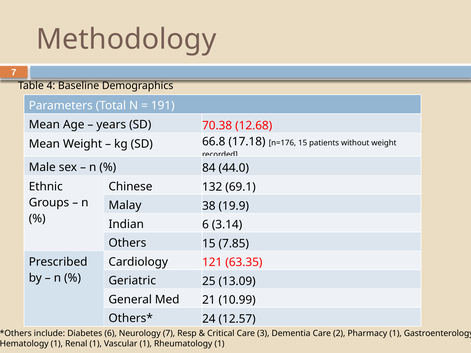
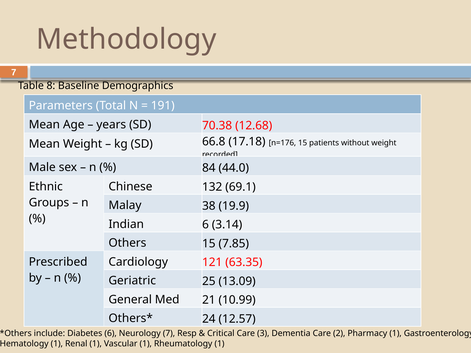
4: 4 -> 8
